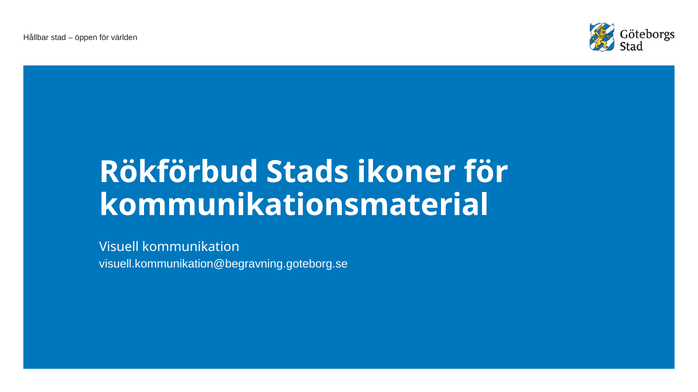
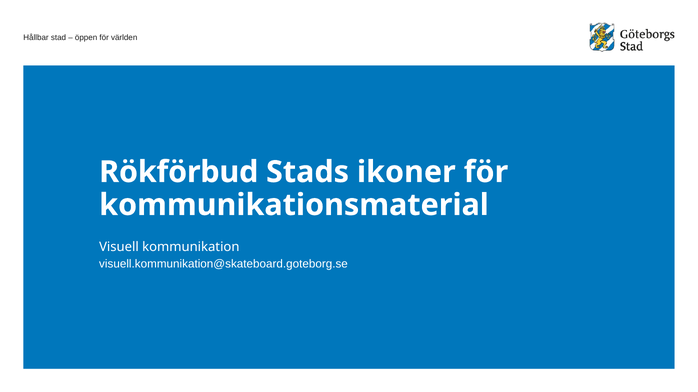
visuell.kommunikation@begravning.goteborg.se: visuell.kommunikation@begravning.goteborg.se -> visuell.kommunikation@skateboard.goteborg.se
